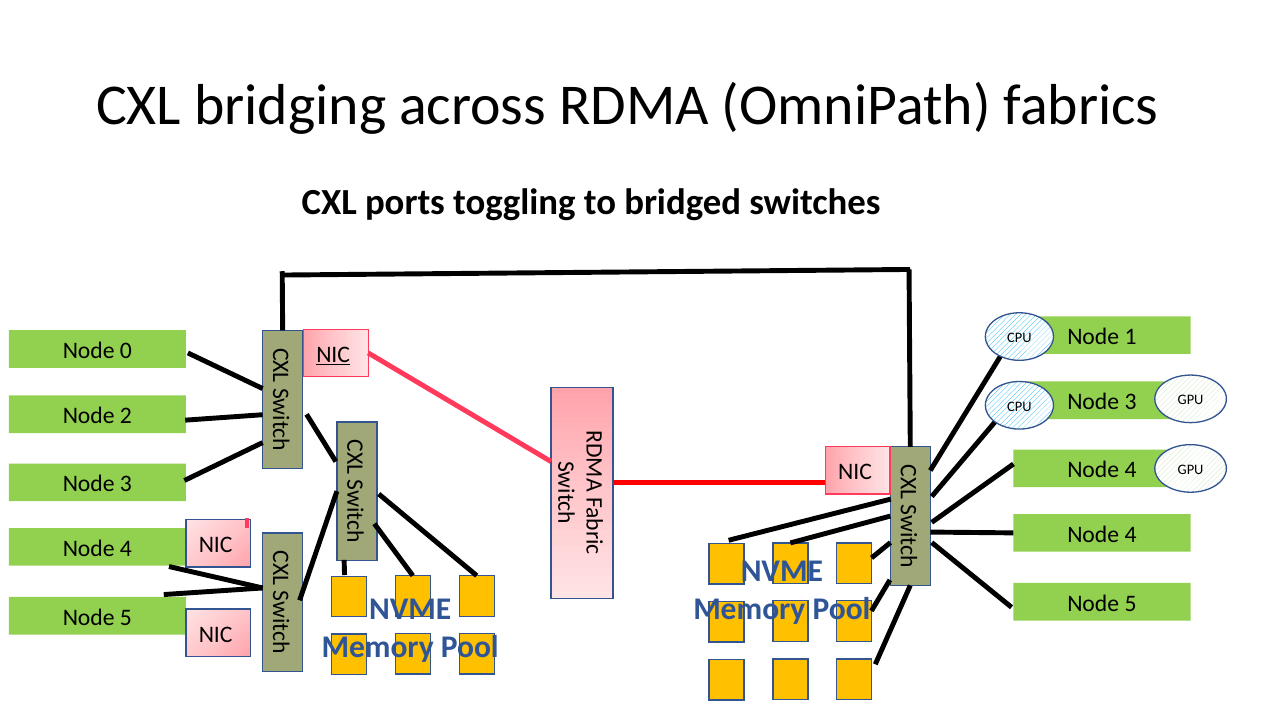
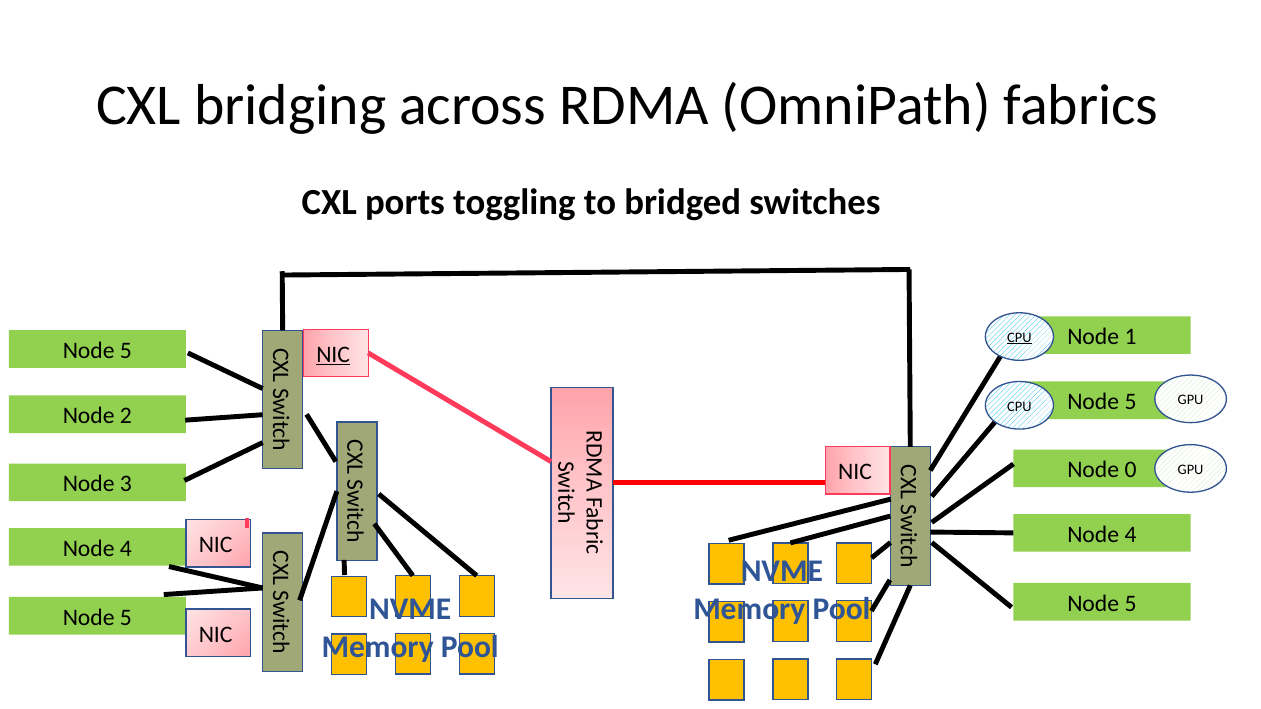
CPU at (1019, 338) underline: none -> present
0 at (126, 351): 0 -> 5
3 at (1131, 402): 3 -> 5
4 at (1131, 470): 4 -> 0
